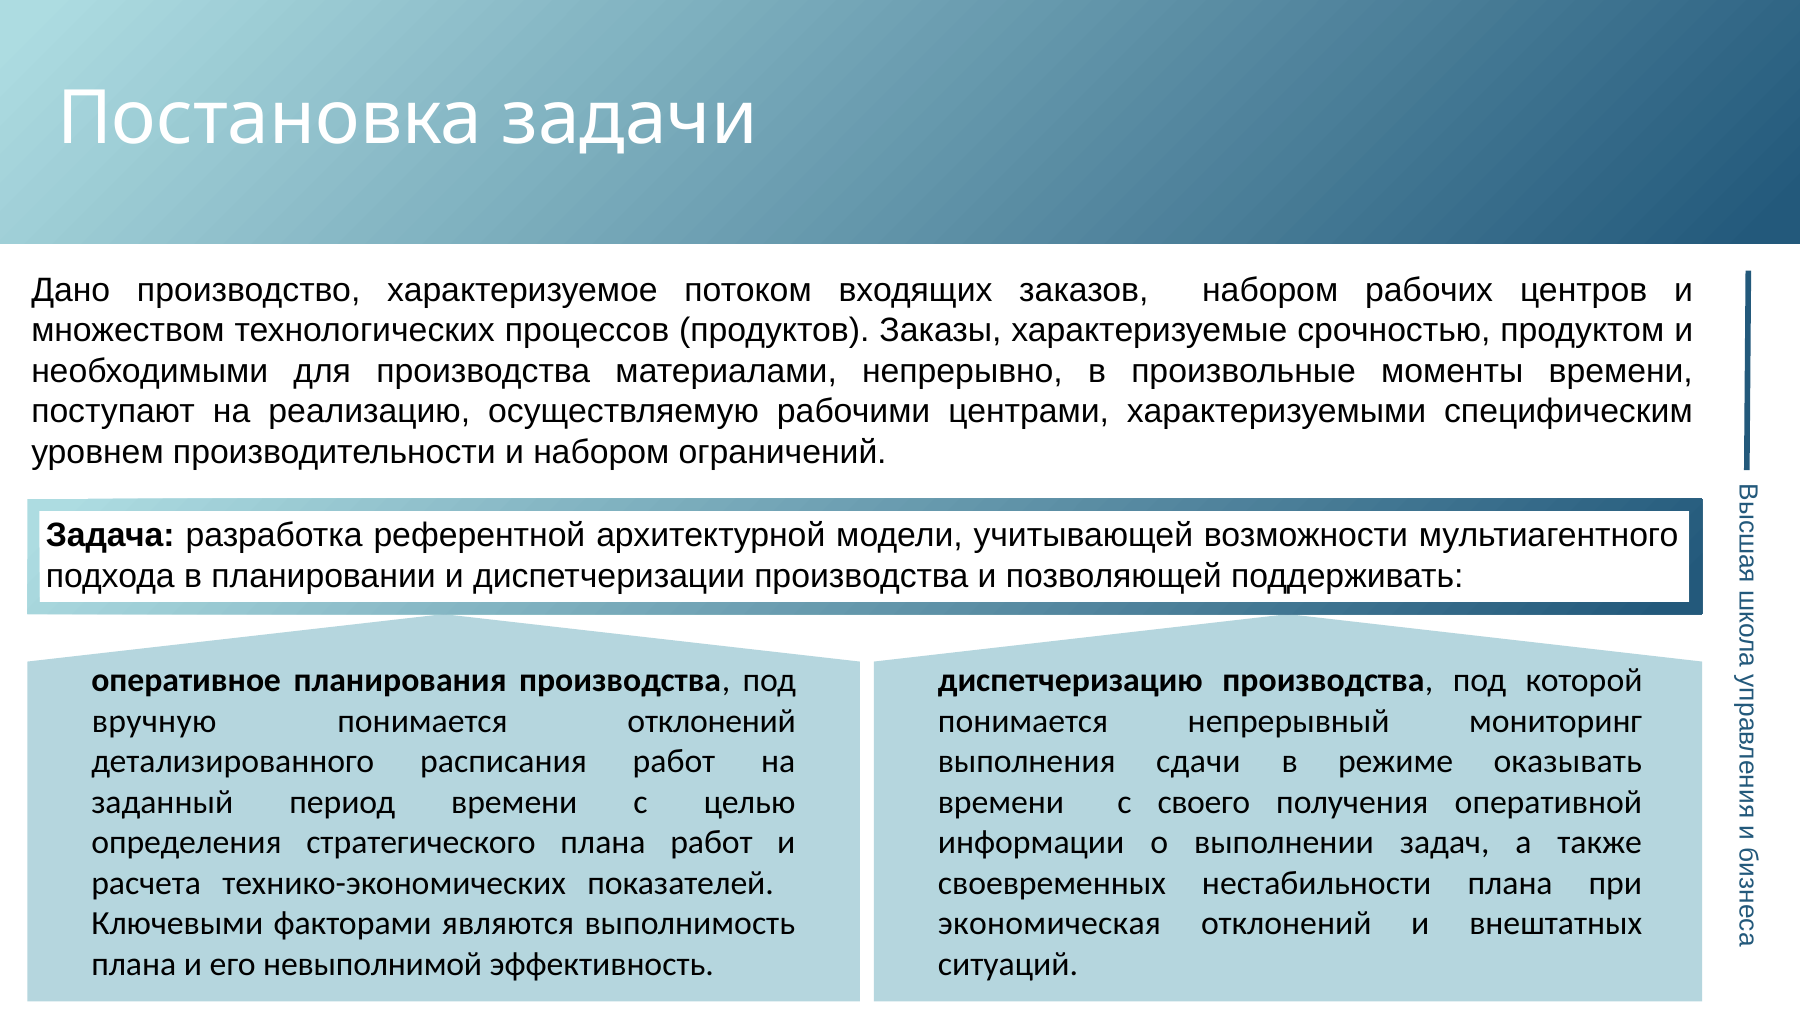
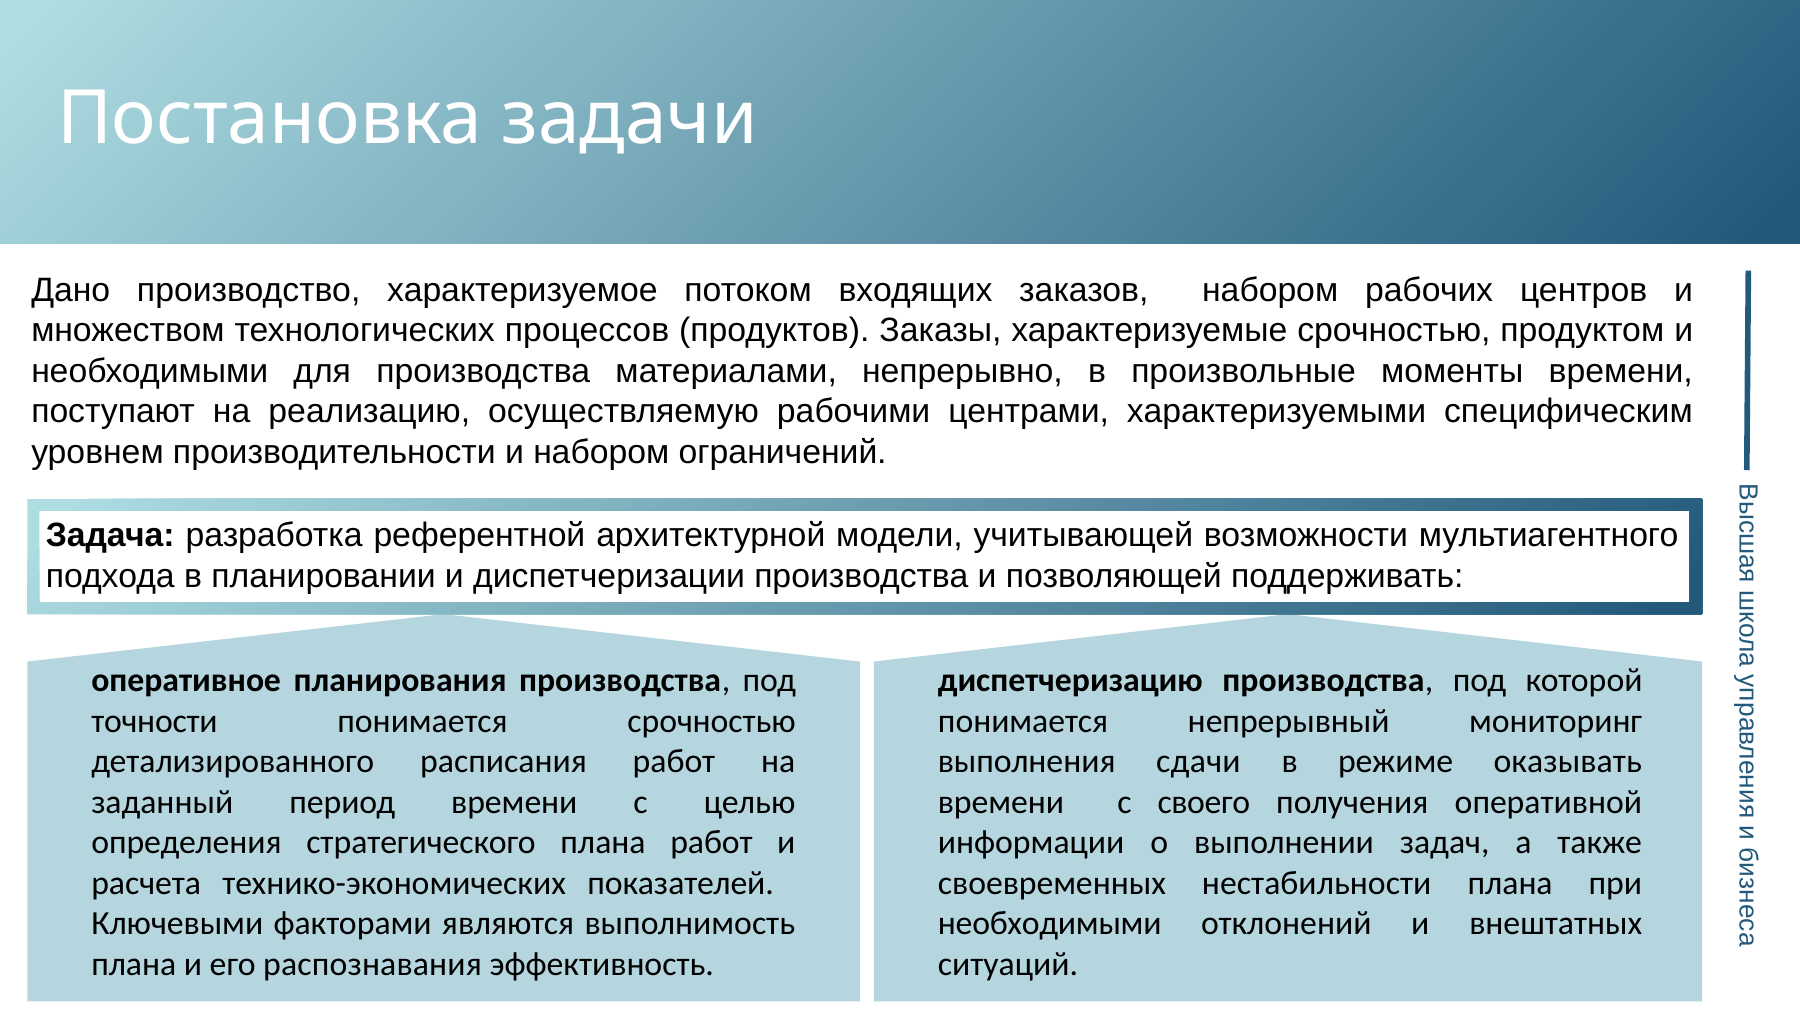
вручную: вручную -> точности
понимается отклонений: отклонений -> срочностью
экономическая at (1049, 923): экономическая -> необходимыми
невыполнимой: невыполнимой -> распознавания
